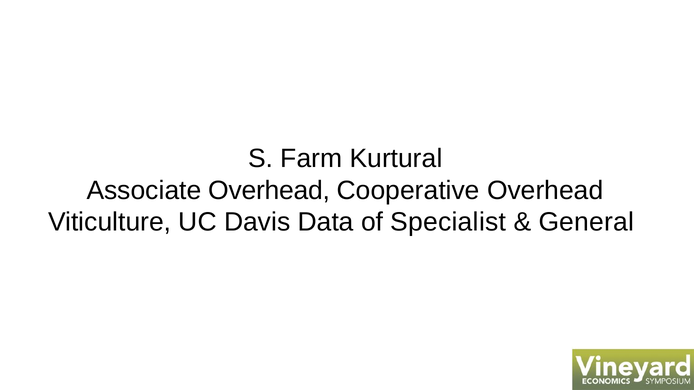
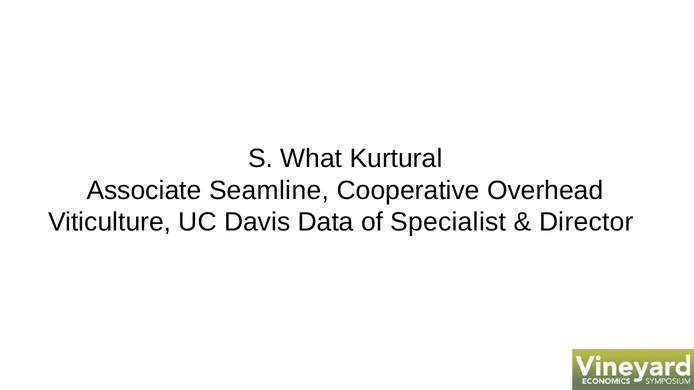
Farm: Farm -> What
Associate Overhead: Overhead -> Seamline
General: General -> Director
